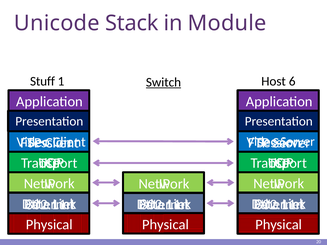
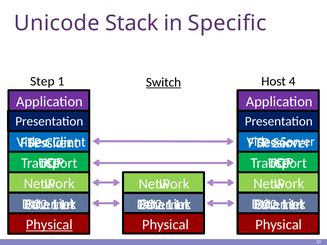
Module: Module -> Specific
Stuff: Stuff -> Step
6: 6 -> 4
Physical at (49, 225) underline: none -> present
